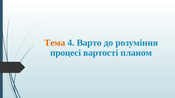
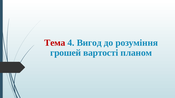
Тема colour: orange -> red
Варто: Варто -> Вигод
процесі: процесі -> грошей
